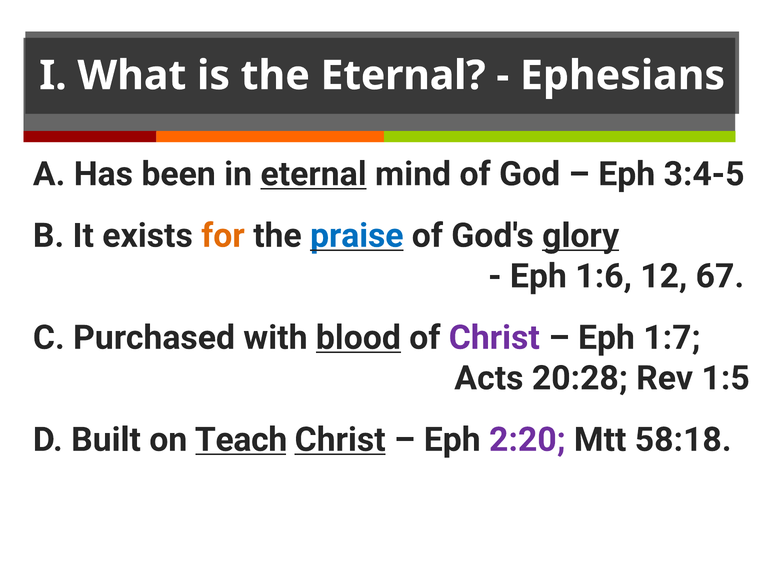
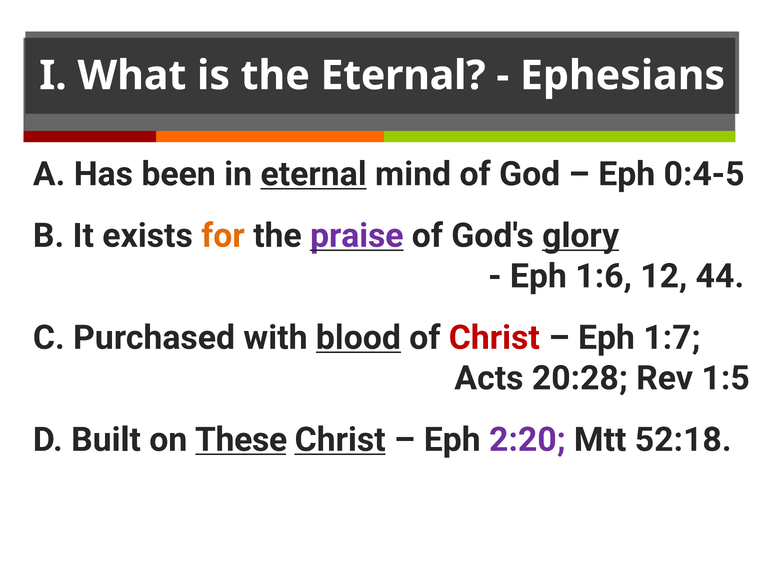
3:4-5: 3:4-5 -> 0:4-5
praise colour: blue -> purple
67: 67 -> 44
Christ at (494, 338) colour: purple -> red
Teach: Teach -> These
58:18: 58:18 -> 52:18
